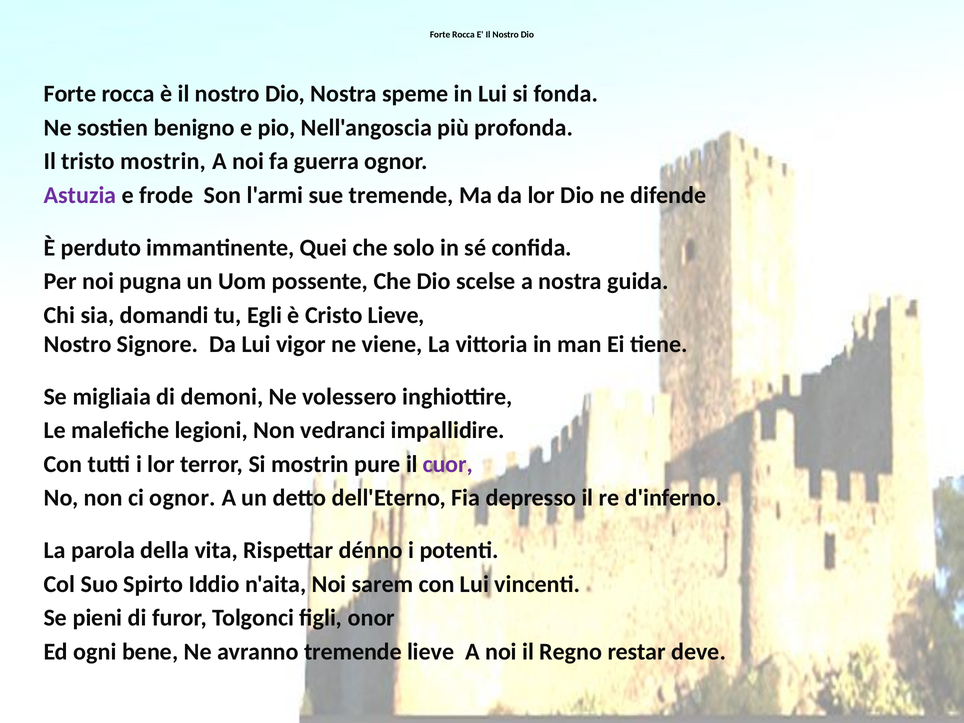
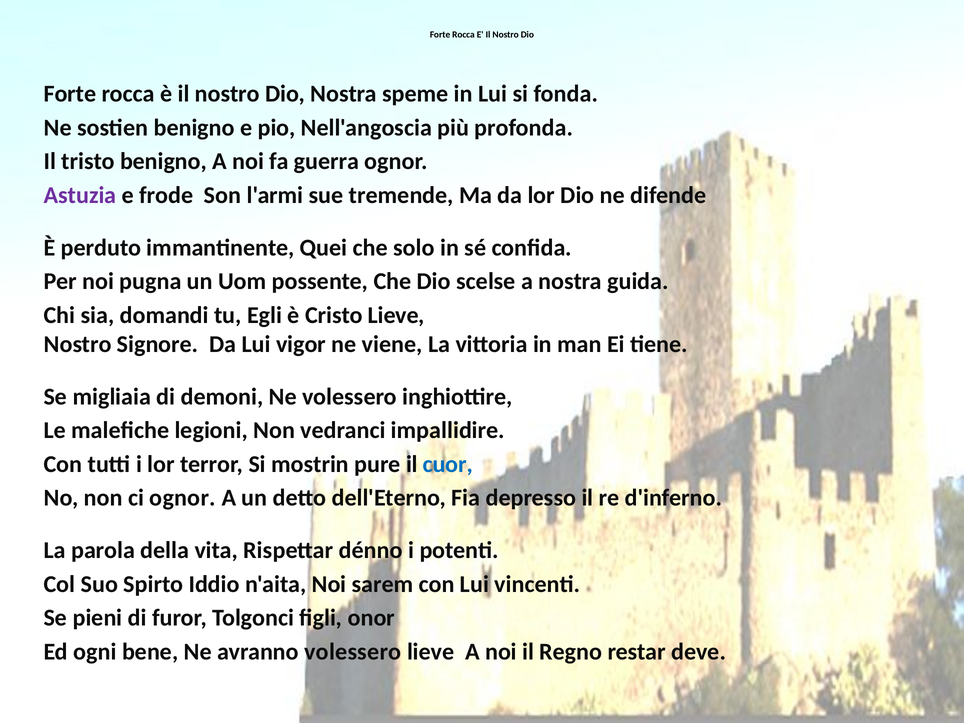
tristo mostrin: mostrin -> benigno
cuor colour: purple -> blue
avranno tremende: tremende -> volessero
